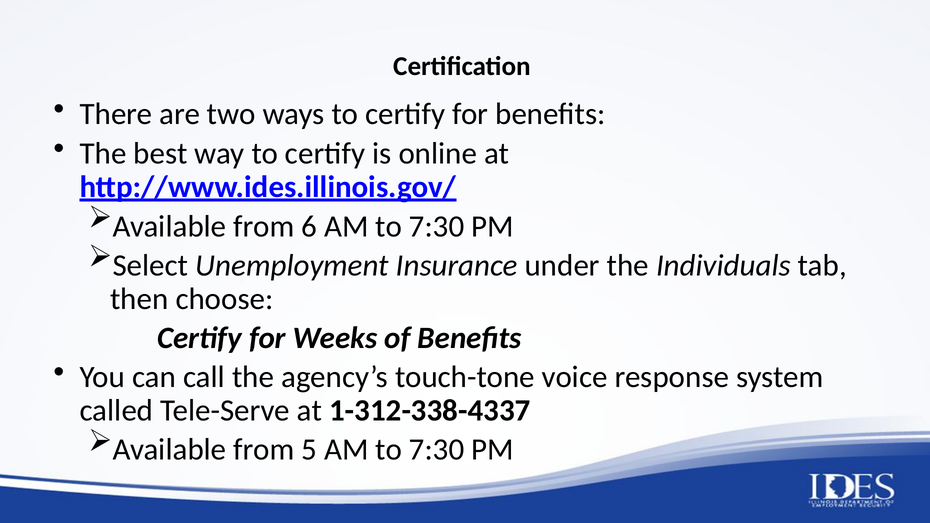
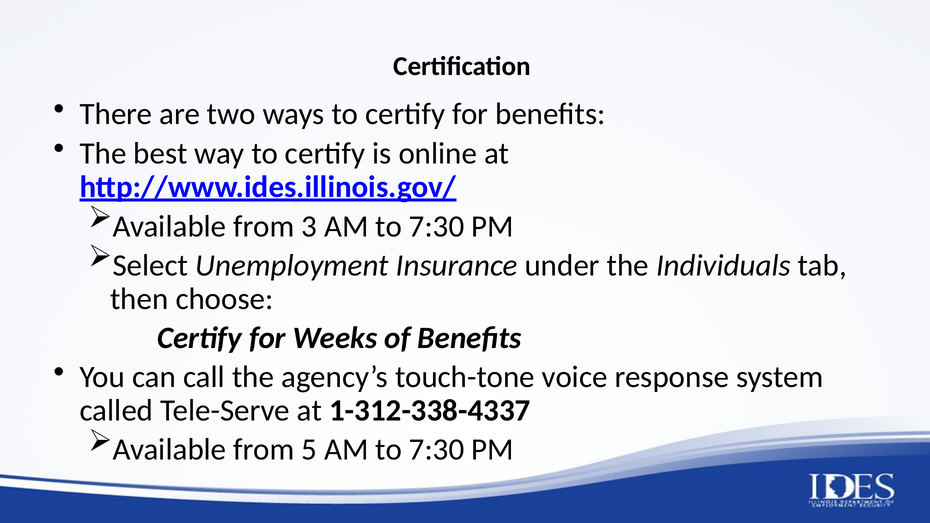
6: 6 -> 3
